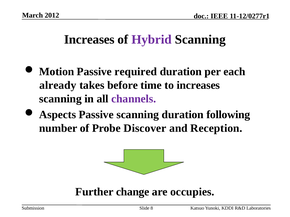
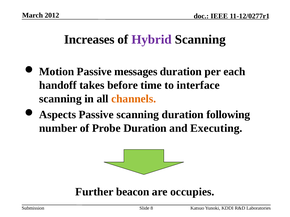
required: required -> messages
already: already -> handoff
to increases: increases -> interface
channels colour: purple -> orange
Probe Discover: Discover -> Duration
Reception: Reception -> Executing
change: change -> beacon
